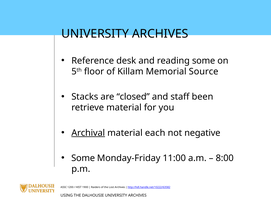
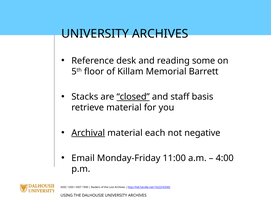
Source: Source -> Barrett
closed underline: none -> present
been: been -> basis
Some at (83, 158): Some -> Email
8:00: 8:00 -> 4:00
